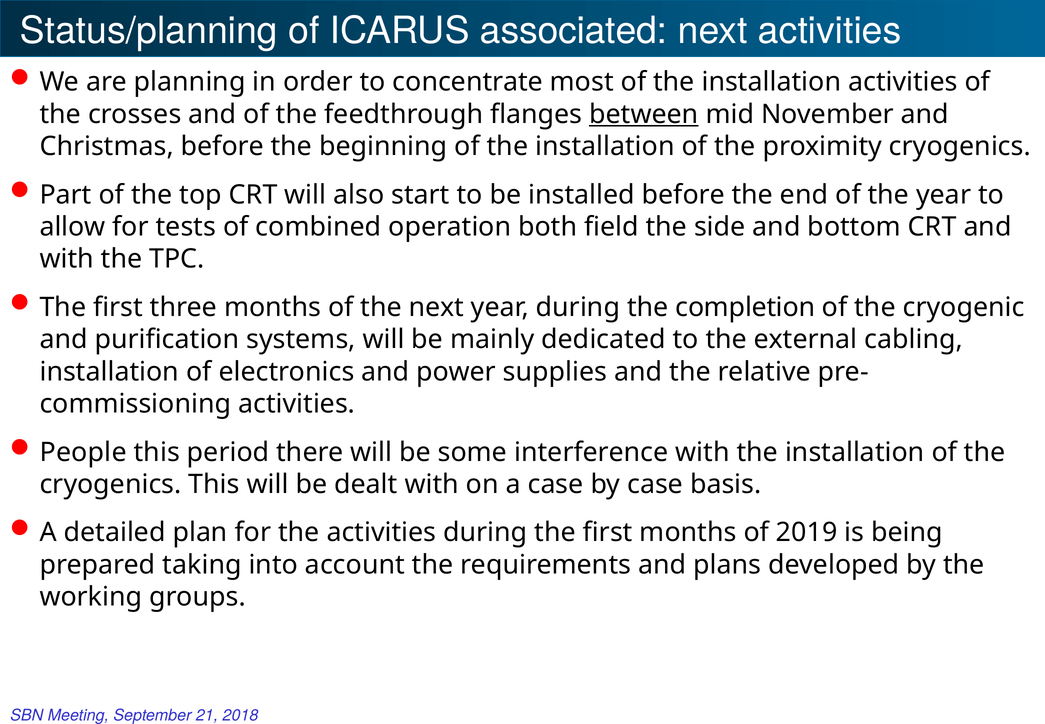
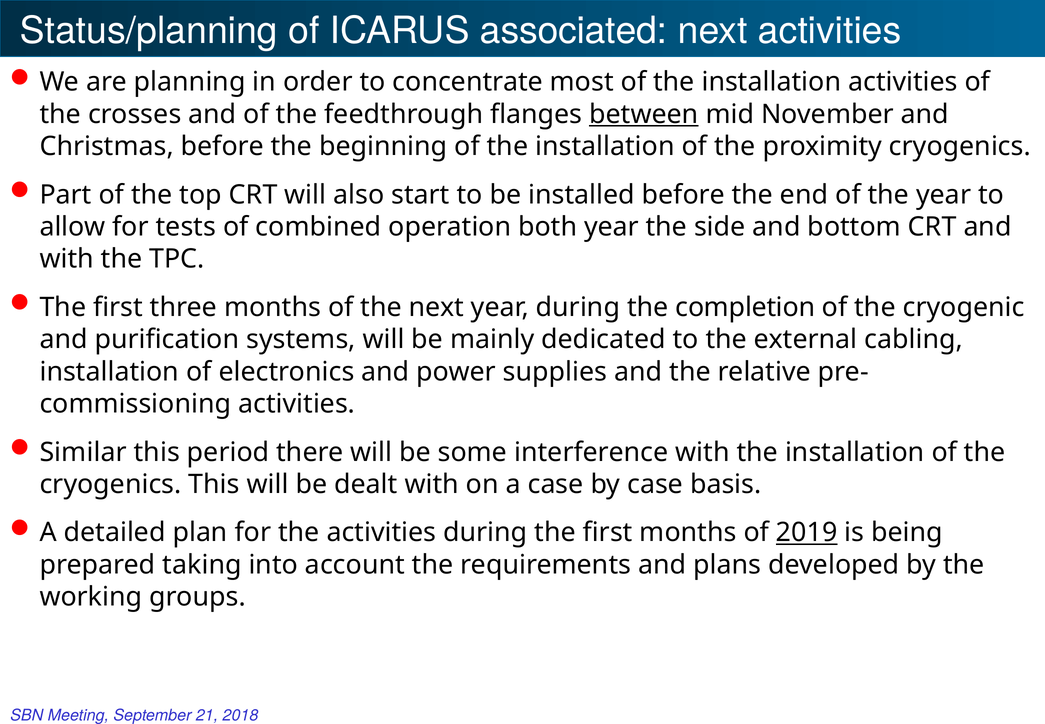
both field: field -> year
People: People -> Similar
2019 underline: none -> present
